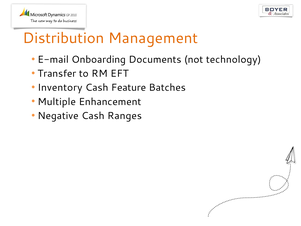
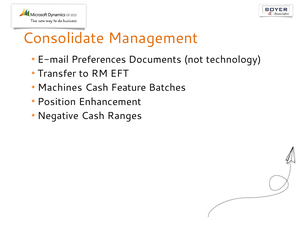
Distribution: Distribution -> Consolidate
Onboarding: Onboarding -> Preferences
Inventory: Inventory -> Machines
Multiple: Multiple -> Position
